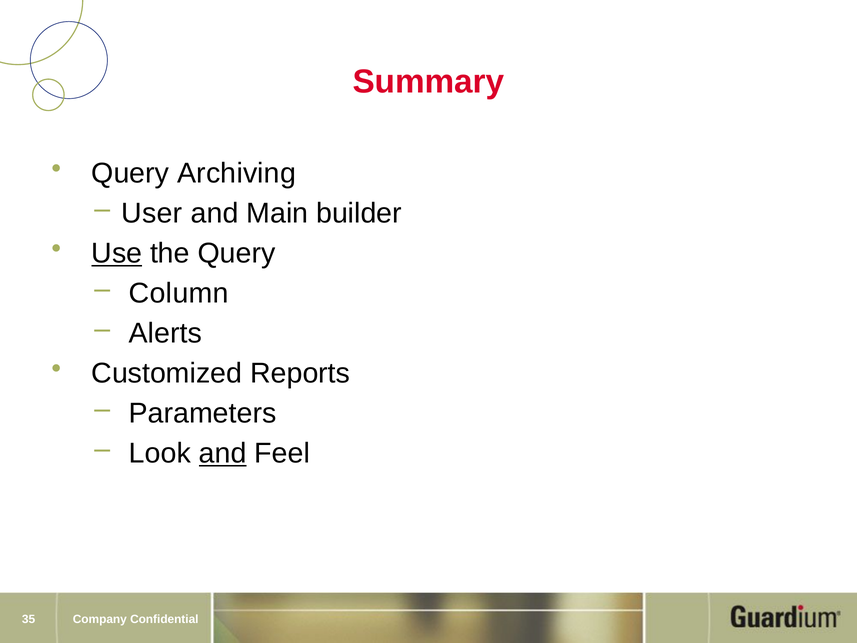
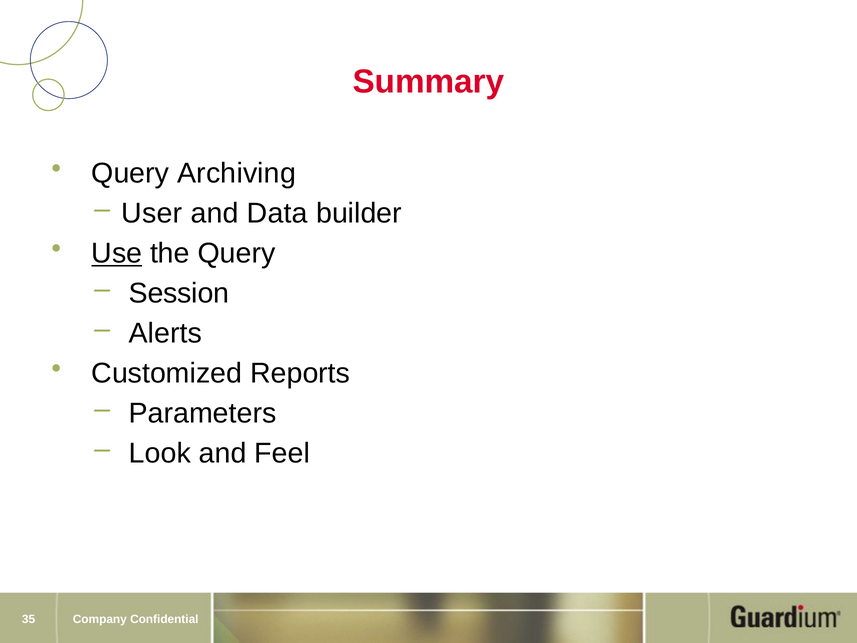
Main: Main -> Data
Column: Column -> Session
and at (223, 453) underline: present -> none
